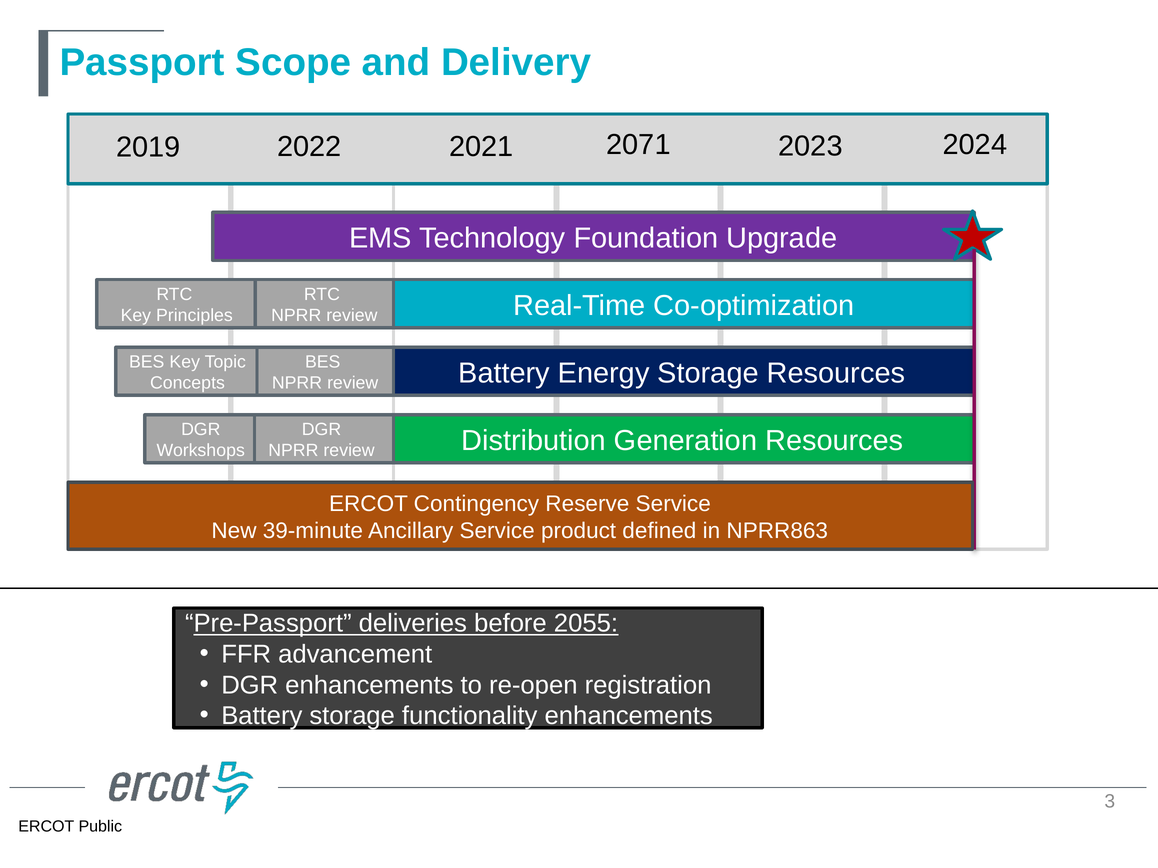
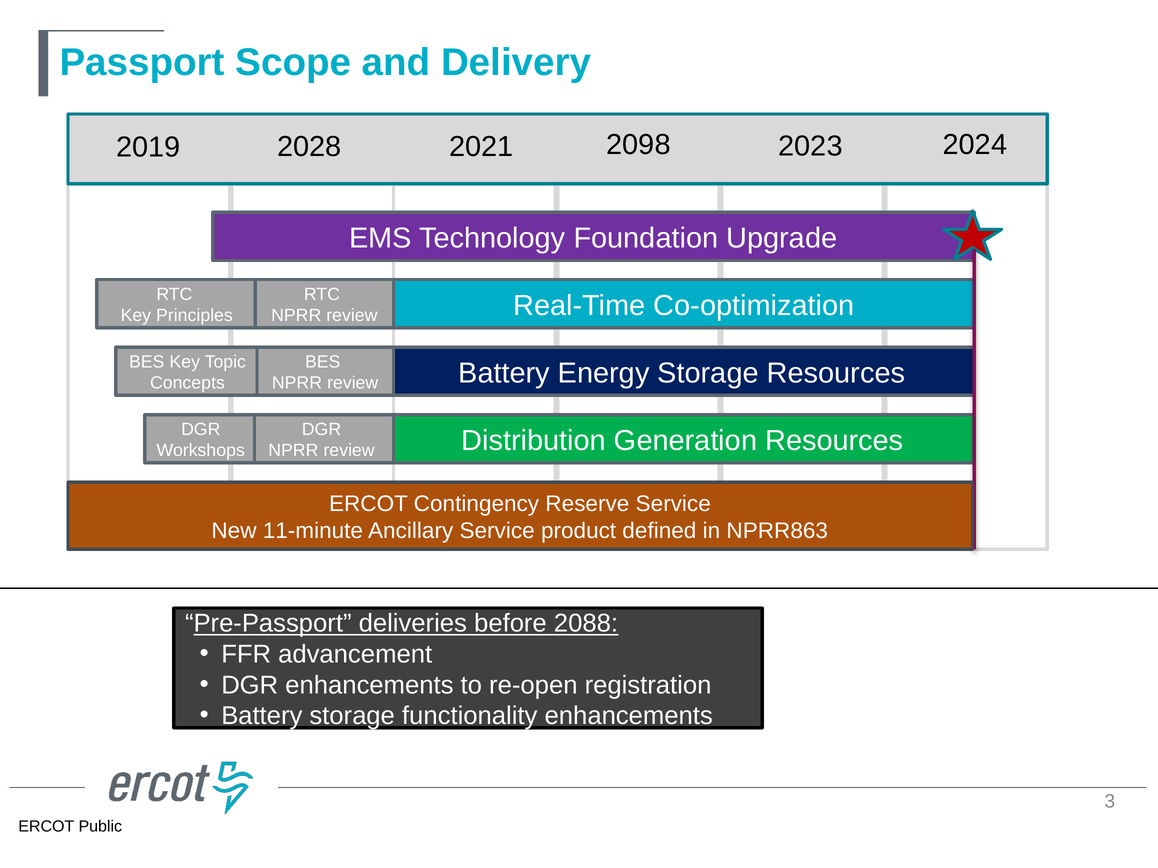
2071: 2071 -> 2098
2022: 2022 -> 2028
39-minute: 39-minute -> 11-minute
2055: 2055 -> 2088
